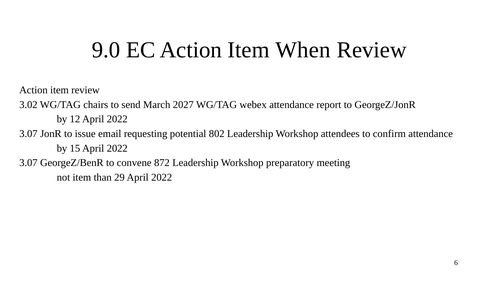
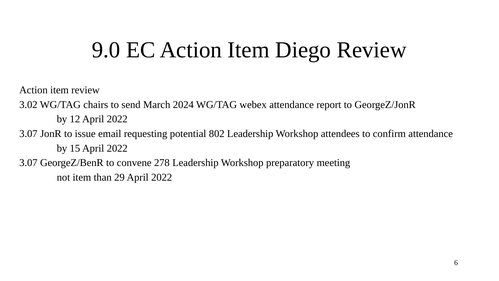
When: When -> Diego
2027: 2027 -> 2024
872: 872 -> 278
